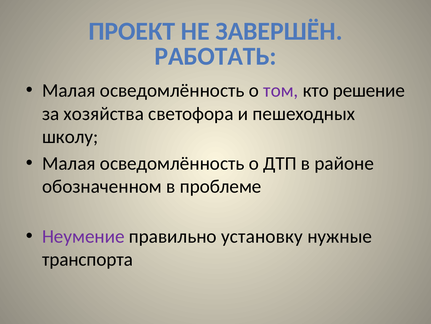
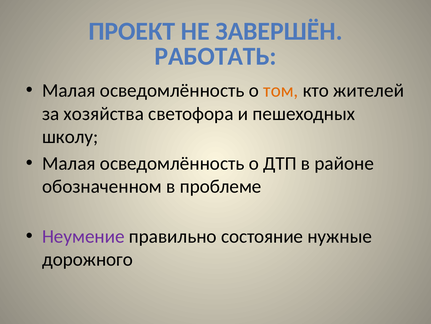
том colour: purple -> orange
решение: решение -> жителей
установку: установку -> состояние
транспорта: транспорта -> дорожного
